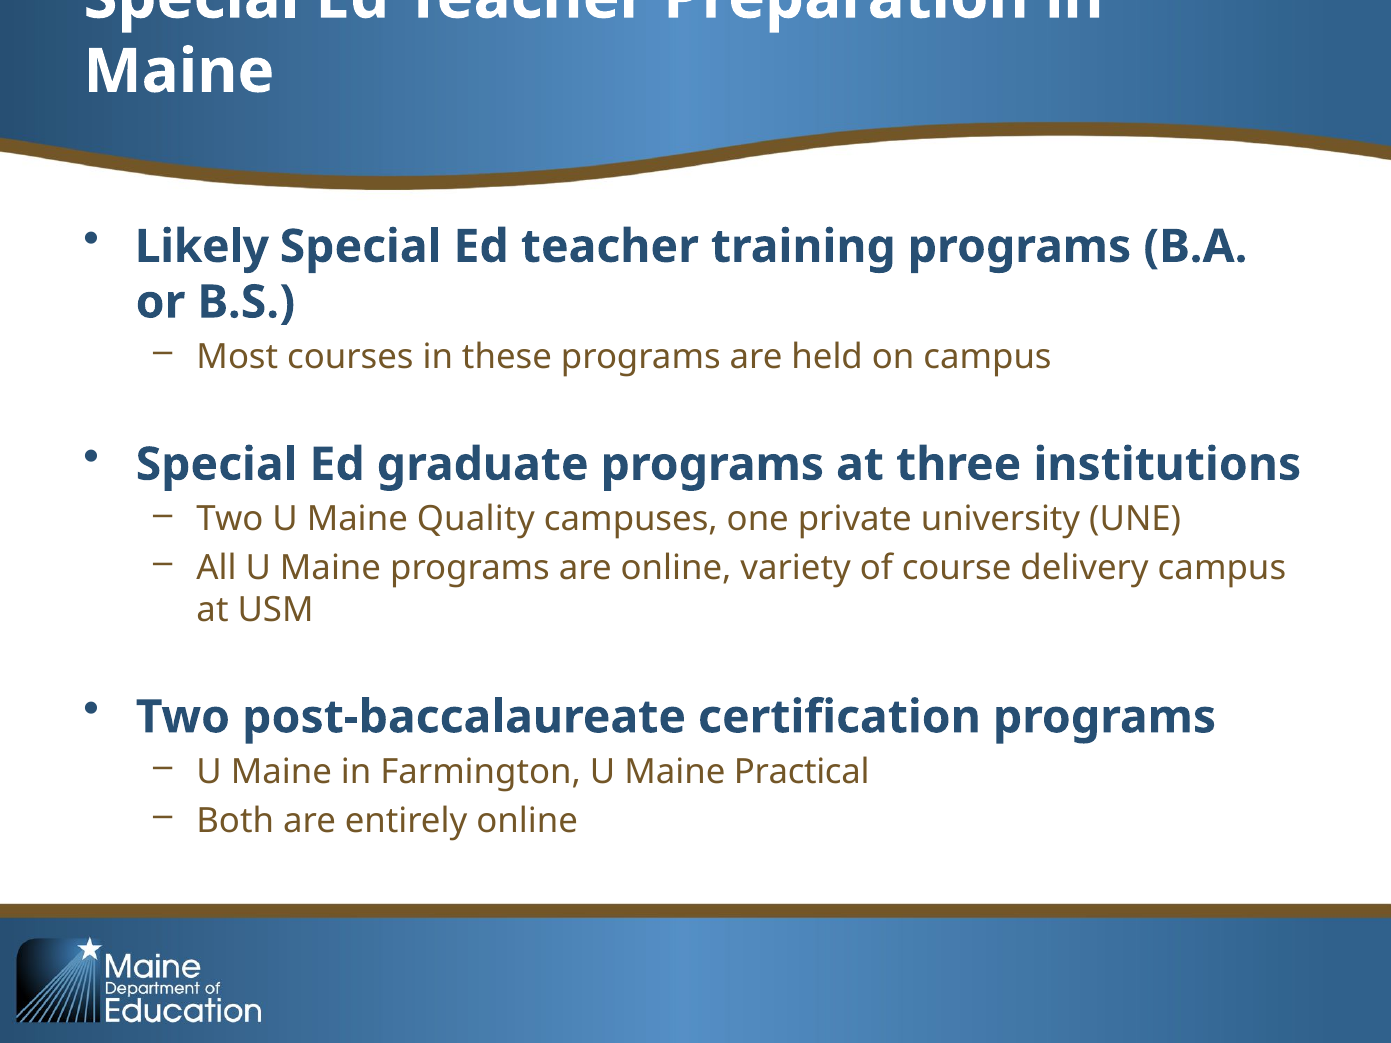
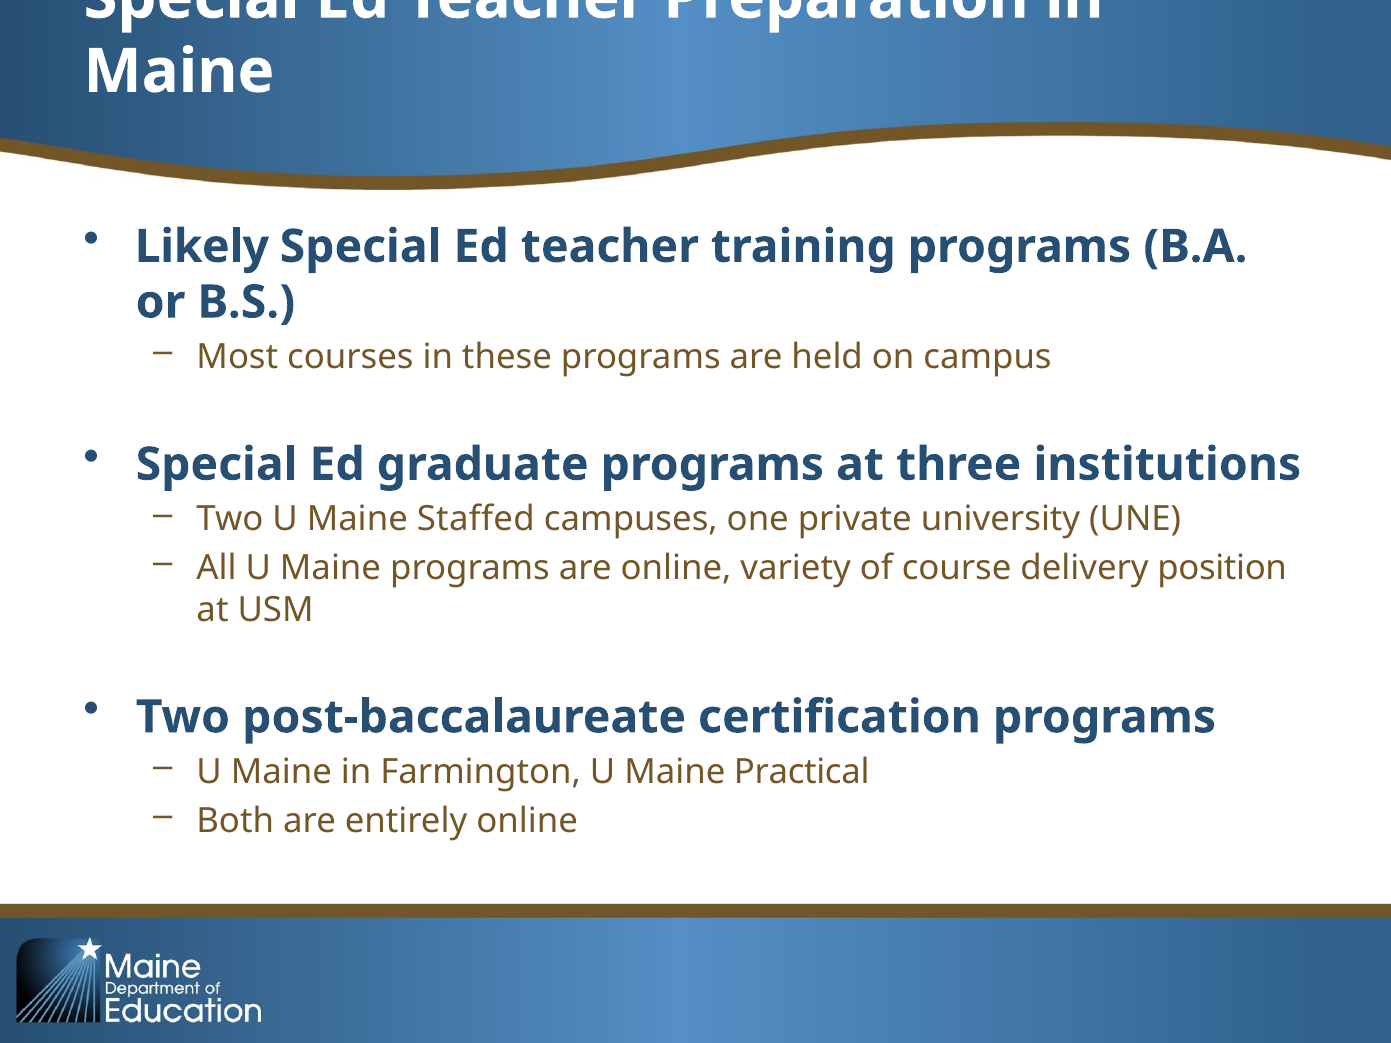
Quality: Quality -> Staffed
delivery campus: campus -> position
